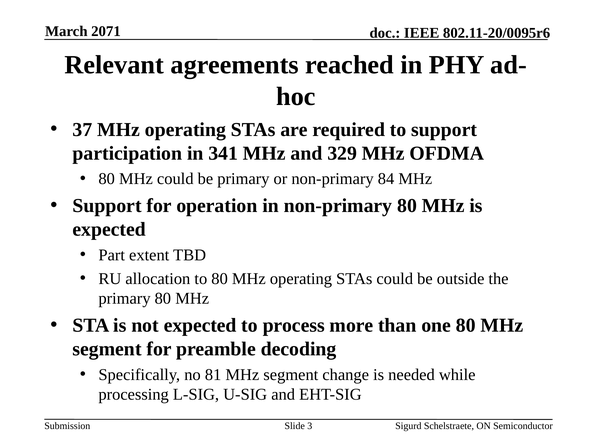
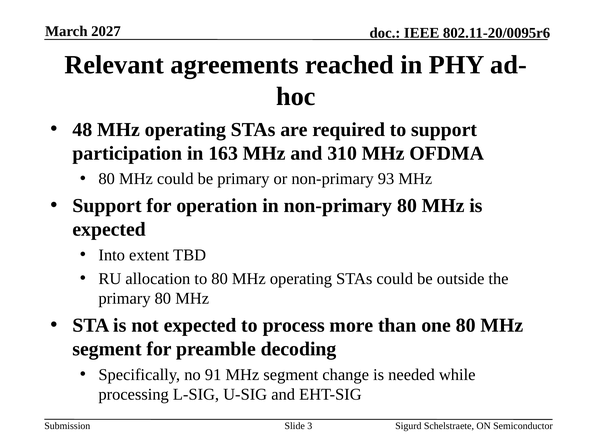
2071: 2071 -> 2027
37: 37 -> 48
341: 341 -> 163
329: 329 -> 310
84: 84 -> 93
Part: Part -> Into
81: 81 -> 91
